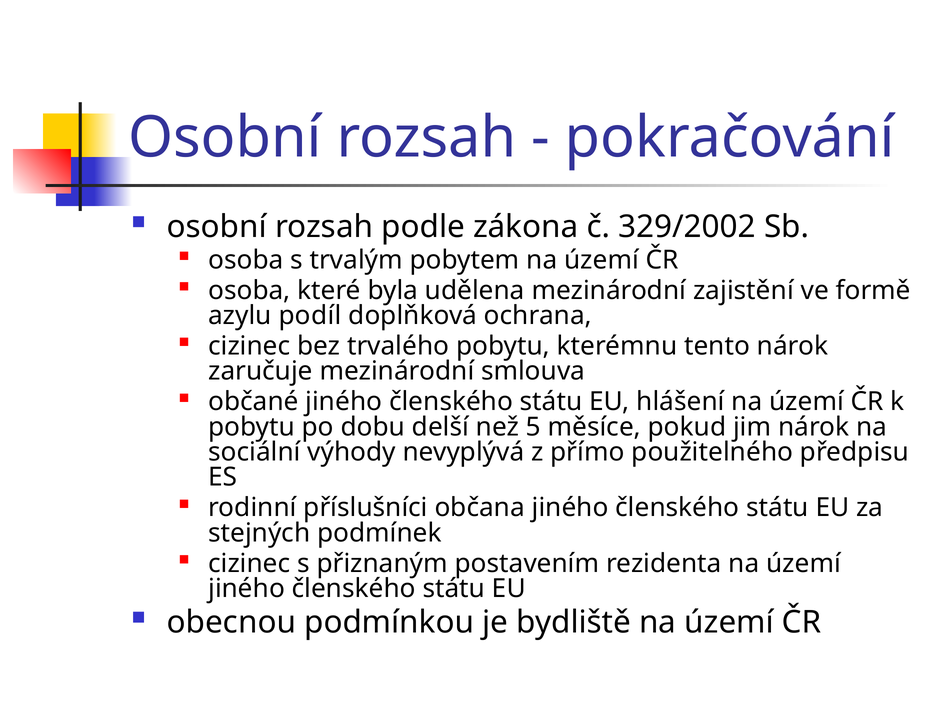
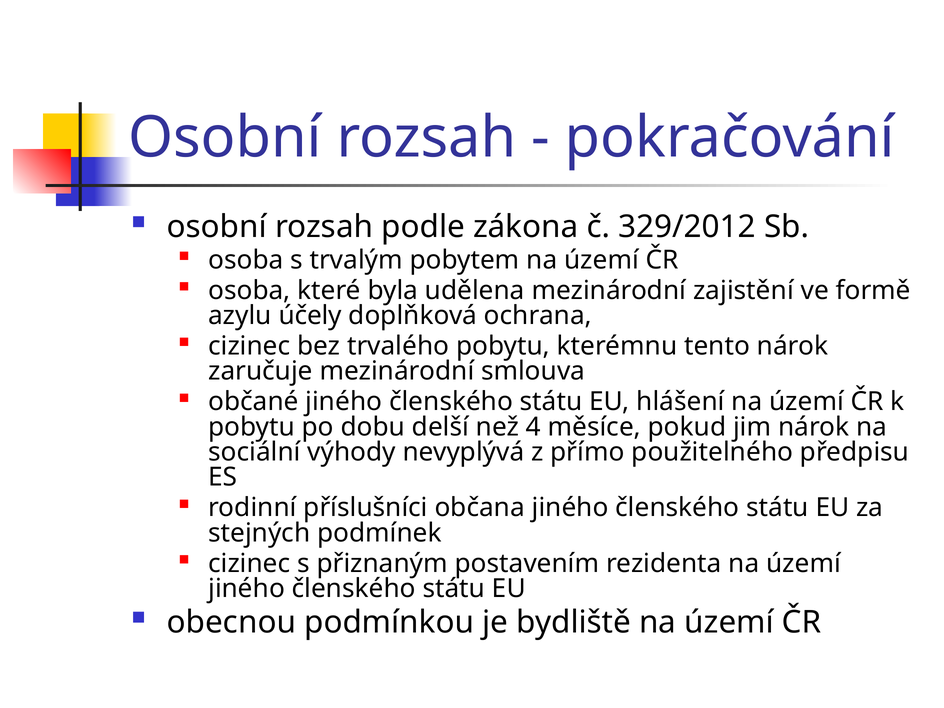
329/2002: 329/2002 -> 329/2012
podíl: podíl -> účely
5: 5 -> 4
